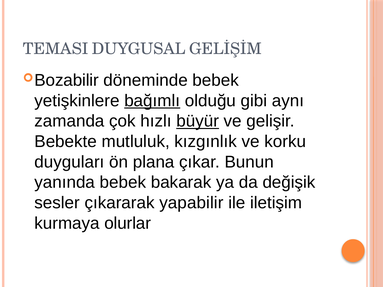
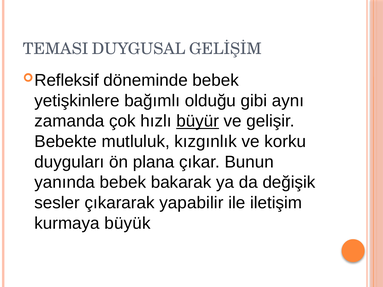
Bozabilir: Bozabilir -> Refleksif
bağımlı underline: present -> none
olurlar: olurlar -> büyük
